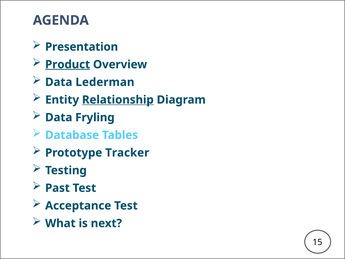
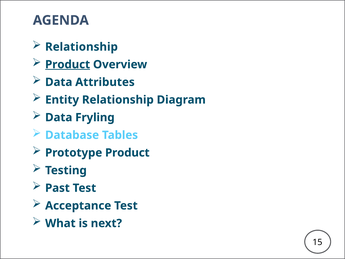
Presentation at (82, 47): Presentation -> Relationship
Lederman: Lederman -> Attributes
Relationship at (118, 100) underline: present -> none
Prototype Tracker: Tracker -> Product
